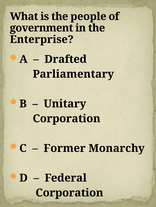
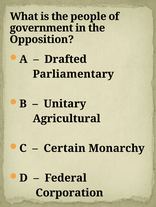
Enterprise: Enterprise -> Opposition
Corporation at (67, 119): Corporation -> Agricultural
Former: Former -> Certain
